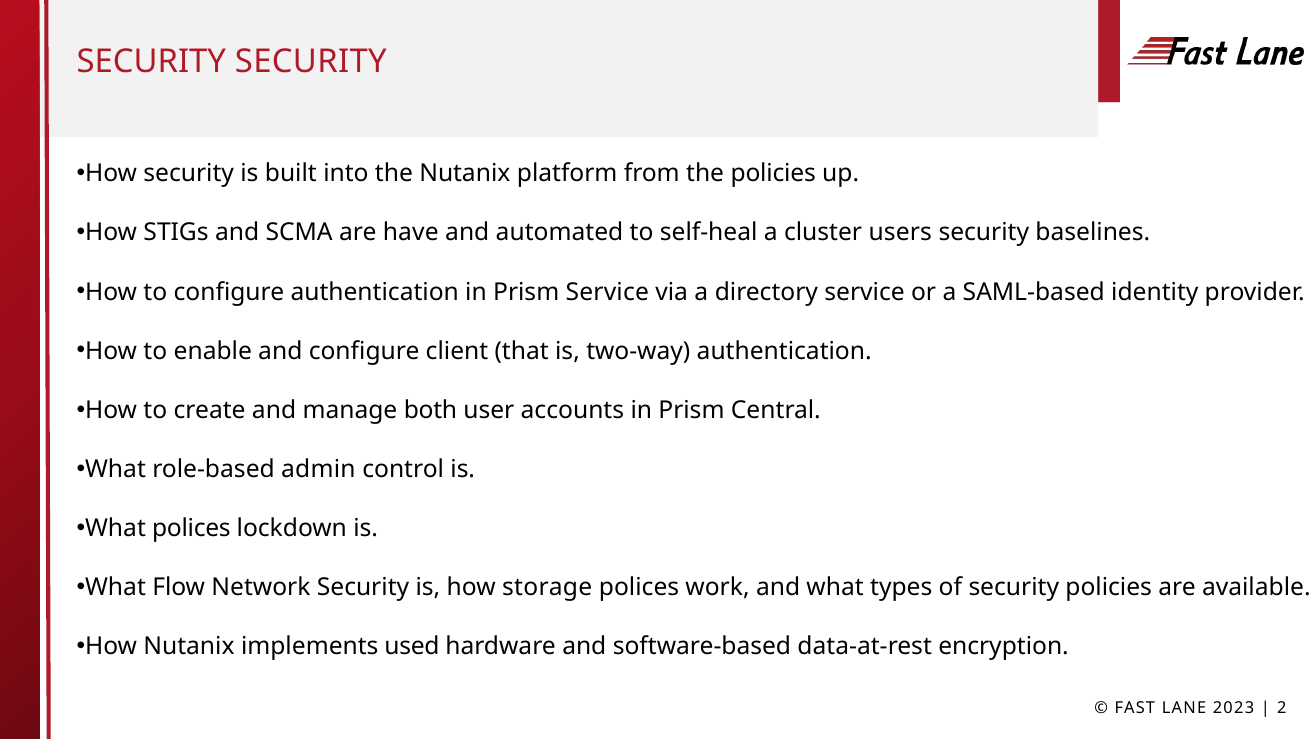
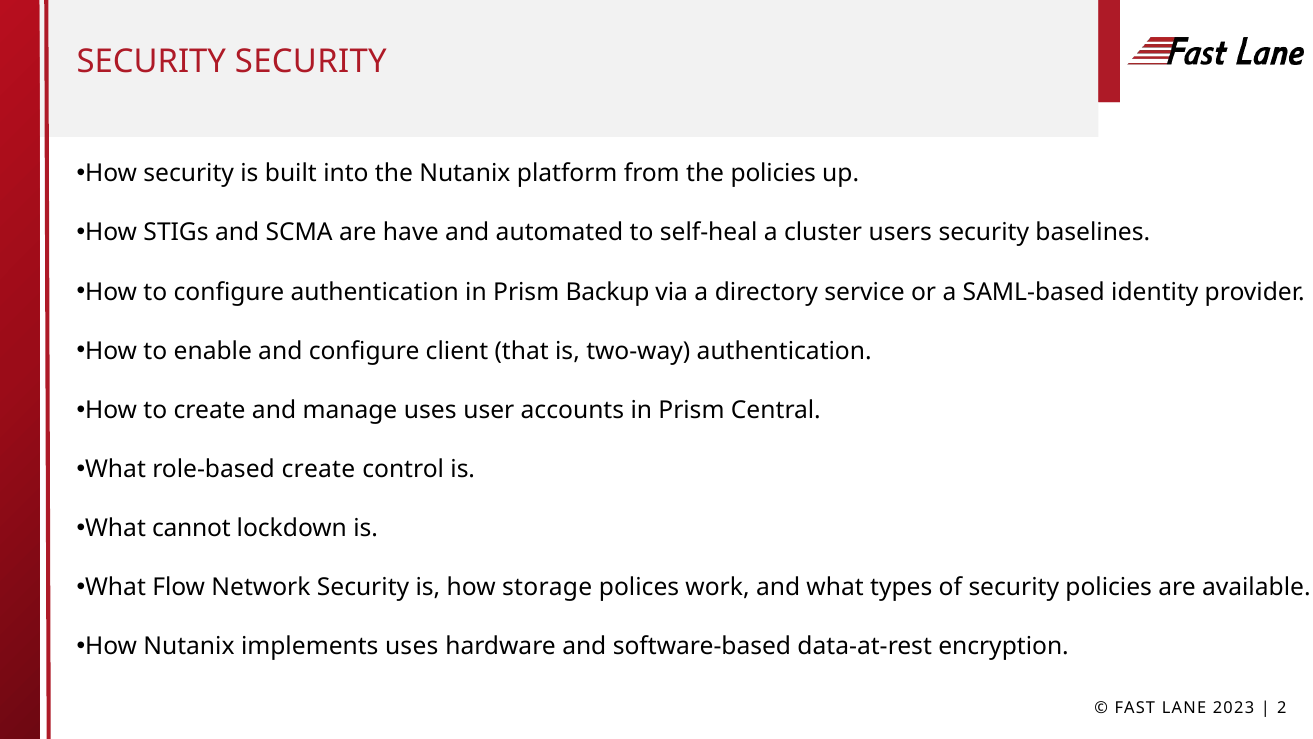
Prism Service: Service -> Backup
manage both: both -> uses
role-based admin: admin -> create
What polices: polices -> cannot
implements used: used -> uses
